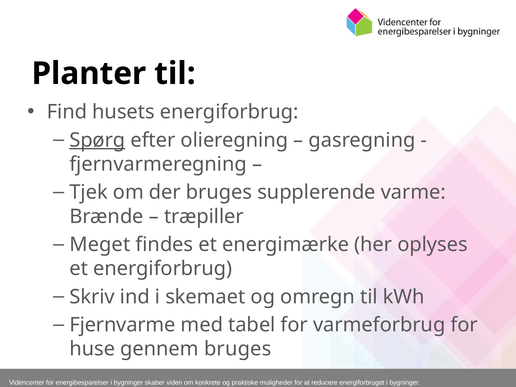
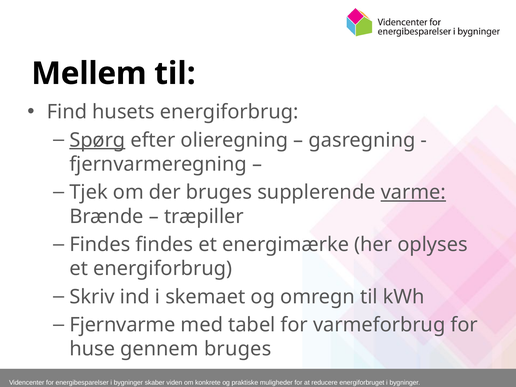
Planter: Planter -> Mellem
varme underline: none -> present
Meget at (100, 245): Meget -> Findes
